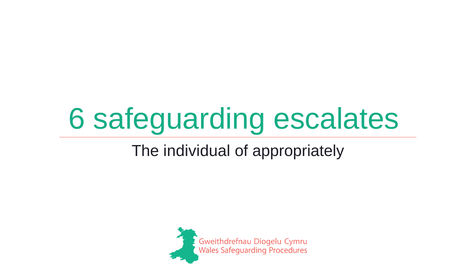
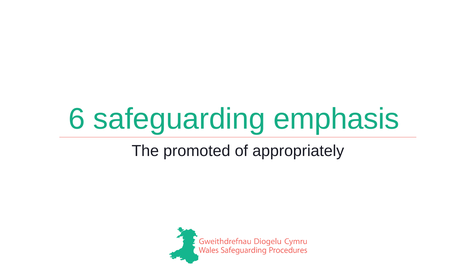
escalates: escalates -> emphasis
individual: individual -> promoted
